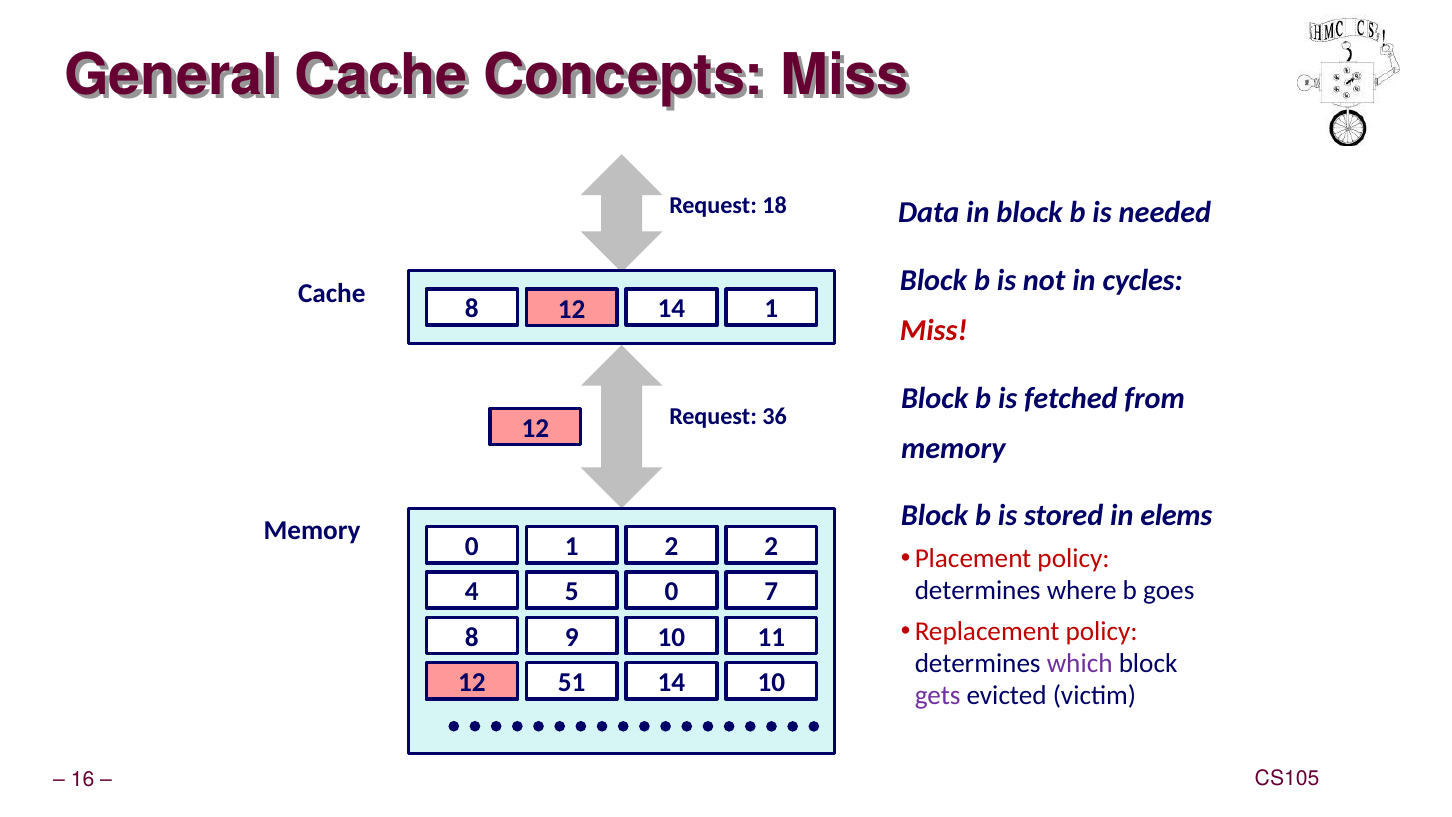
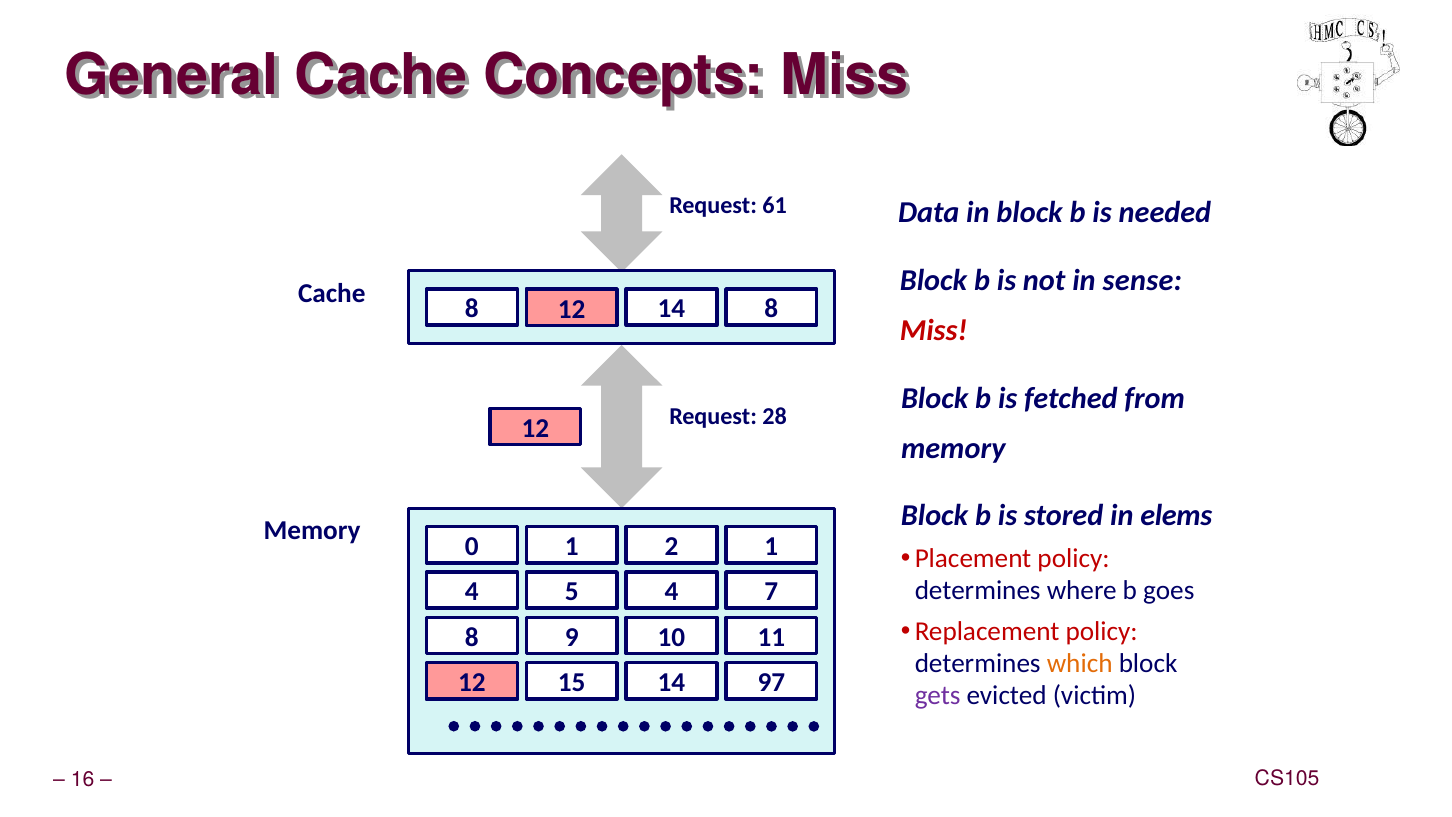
18: 18 -> 61
cycles: cycles -> sense
14 1: 1 -> 8
36: 36 -> 28
2 2: 2 -> 1
5 0: 0 -> 4
which colour: purple -> orange
51: 51 -> 15
14 10: 10 -> 97
